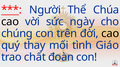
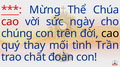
Người: Người -> Mừng
cao at (10, 22) colour: black -> red
Giáo: Giáo -> Trần
